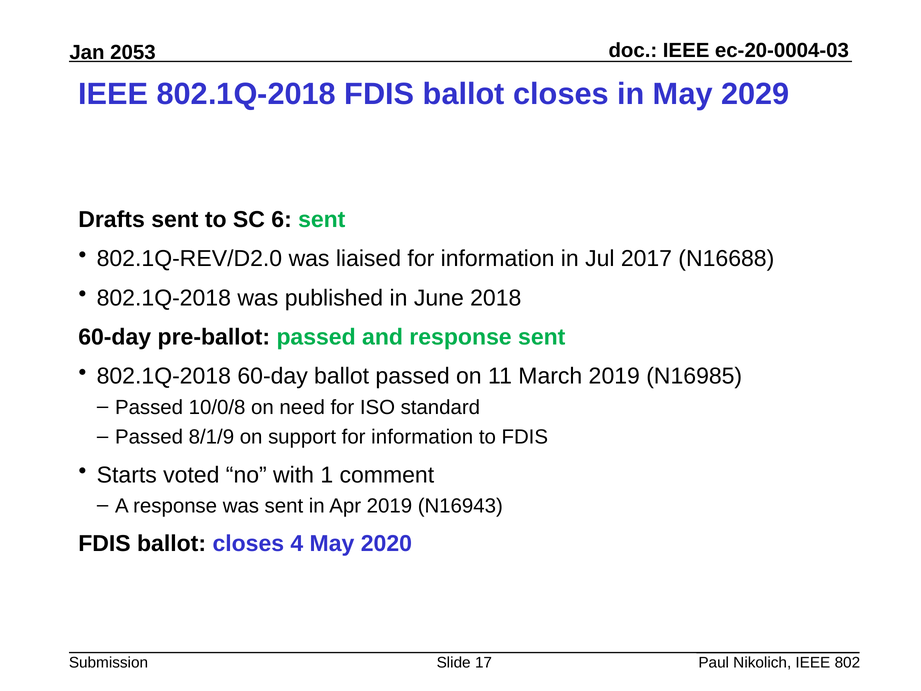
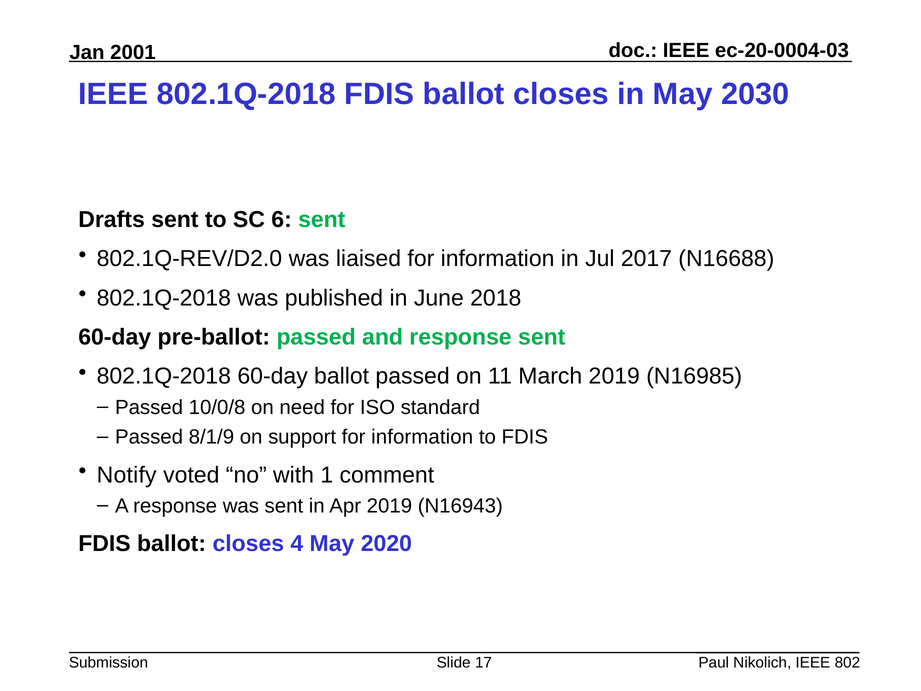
2053: 2053 -> 2001
2029: 2029 -> 2030
Starts: Starts -> Notify
